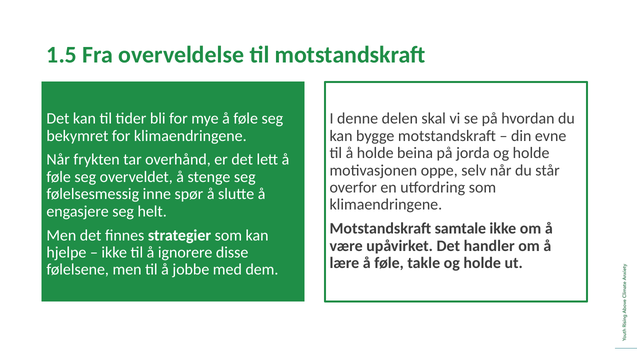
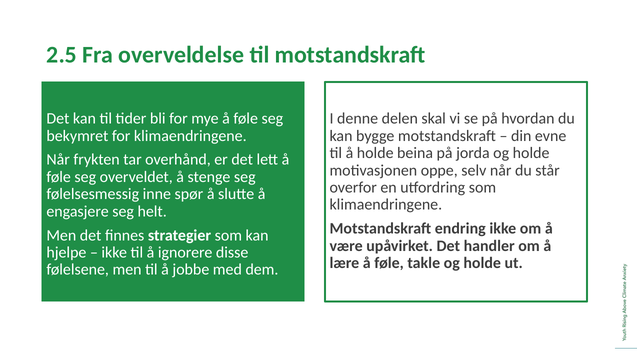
1.5: 1.5 -> 2.5
samtale: samtale -> endring
